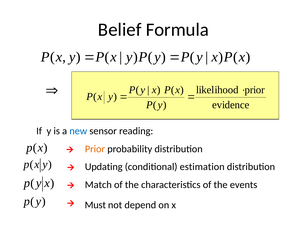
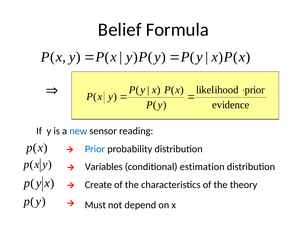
Prior at (95, 149) colour: orange -> blue
Updating: Updating -> Variables
Match: Match -> Create
events: events -> theory
